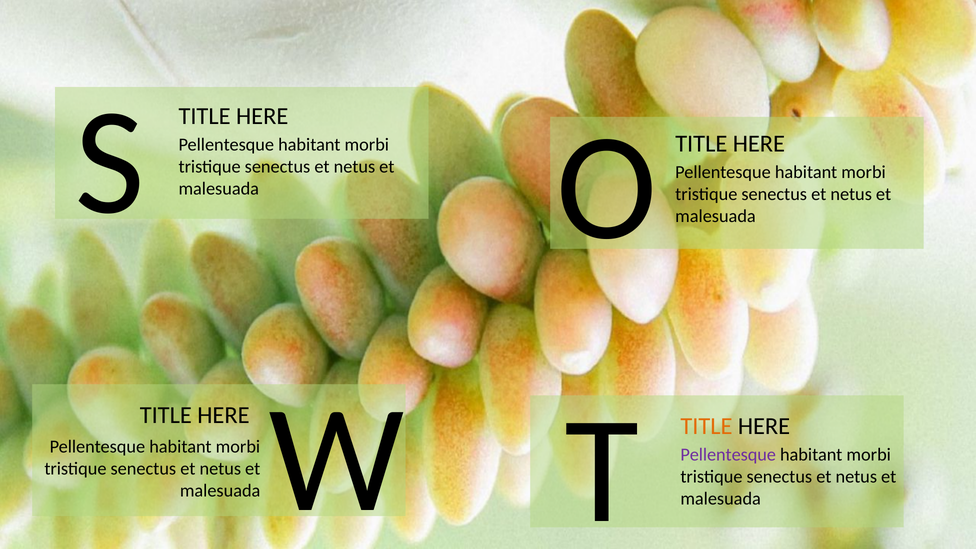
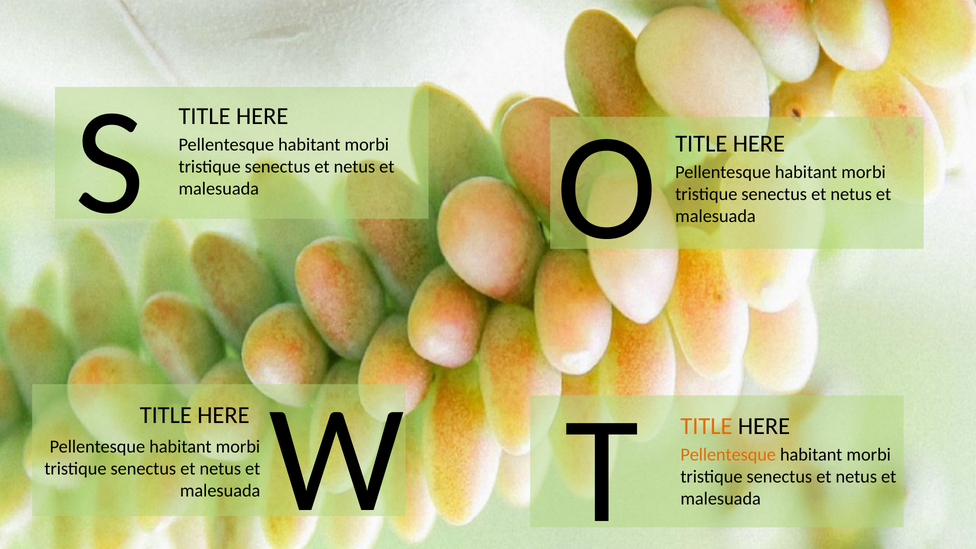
Pellentesque at (728, 455) colour: purple -> orange
